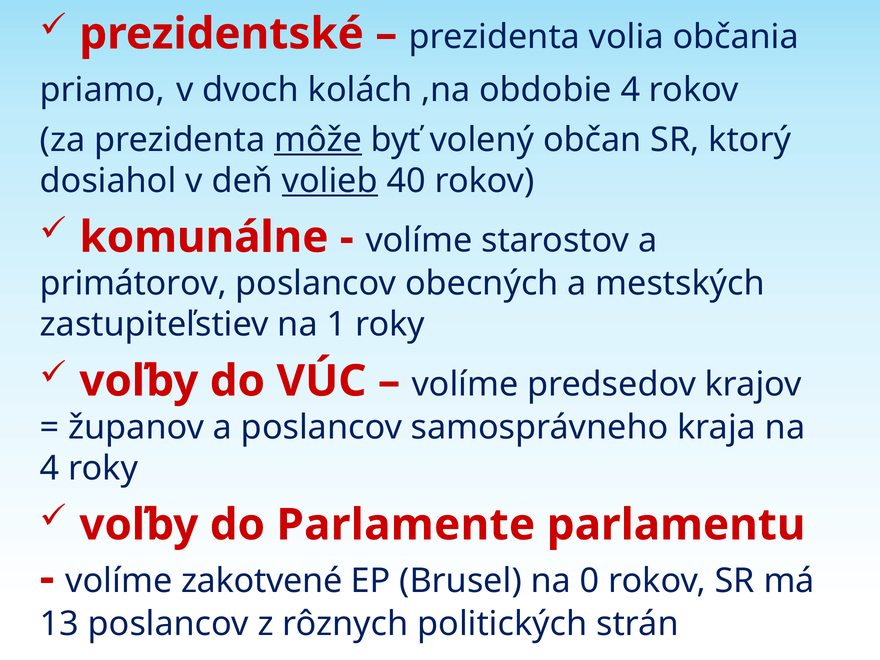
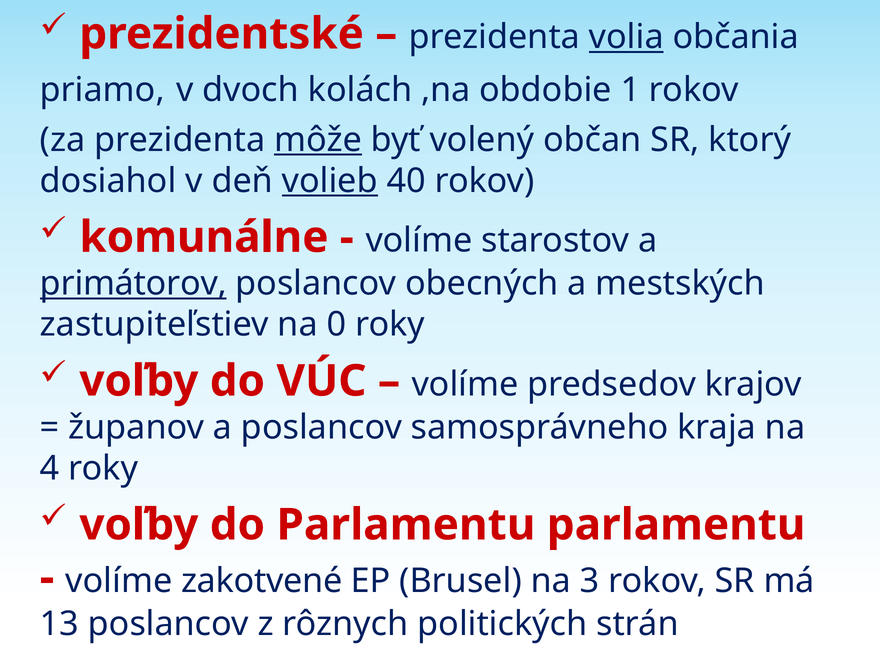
volia underline: none -> present
obdobie 4: 4 -> 1
primátorov underline: none -> present
1: 1 -> 0
do Parlamente: Parlamente -> Parlamentu
0: 0 -> 3
